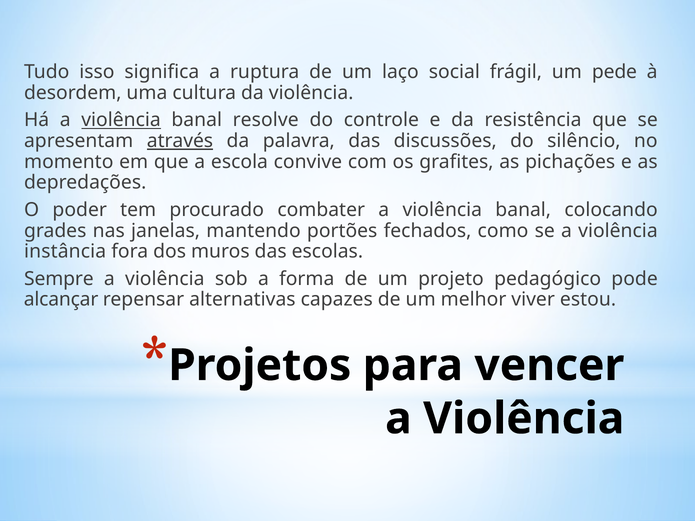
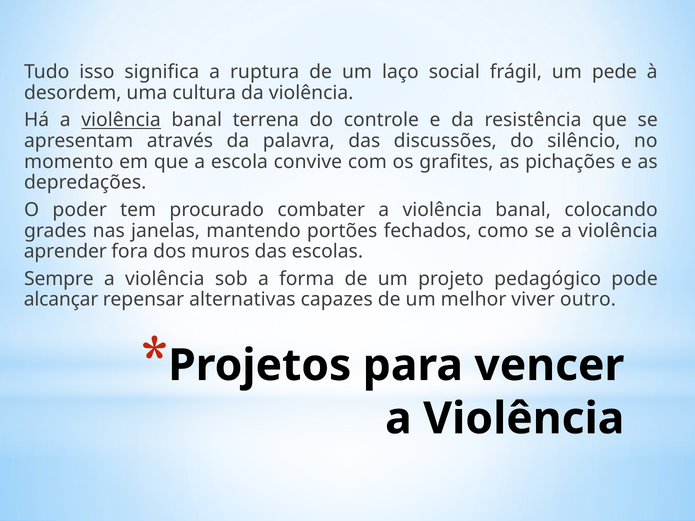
resolve: resolve -> terrena
através underline: present -> none
instância: instância -> aprender
estou: estou -> outro
